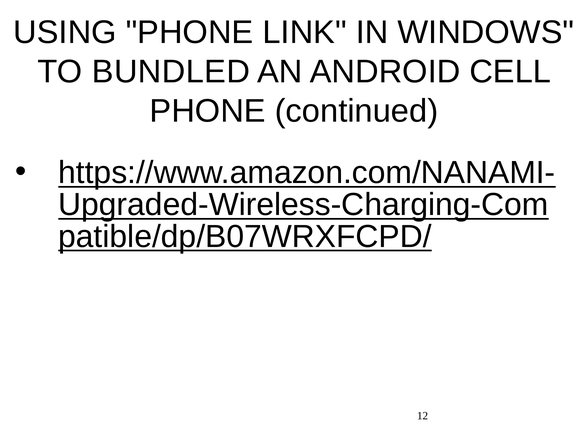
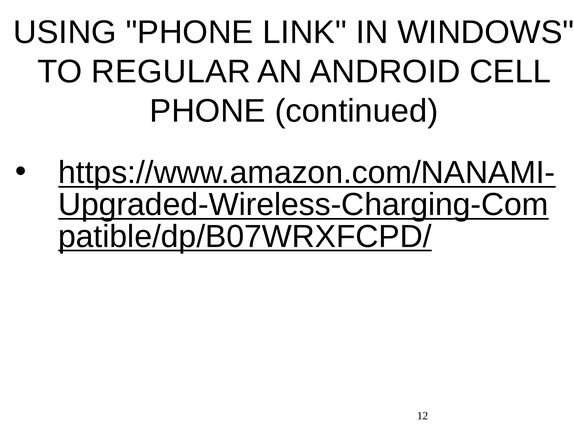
BUNDLED: BUNDLED -> REGULAR
